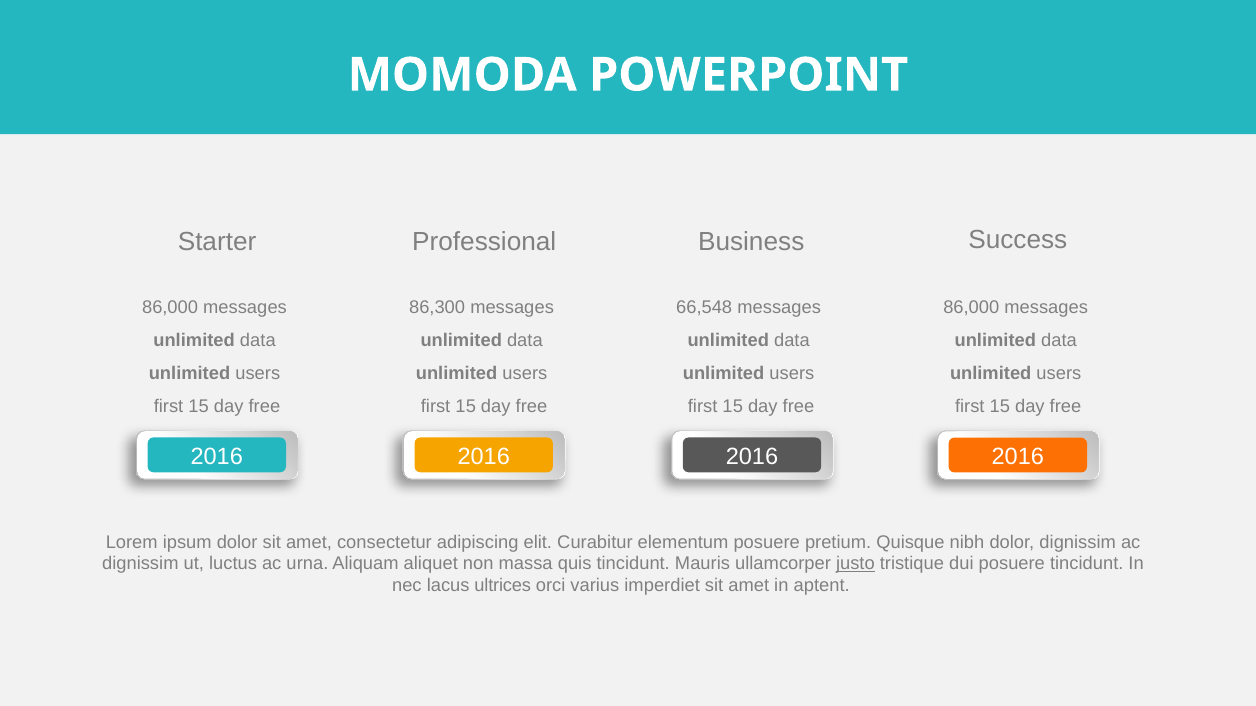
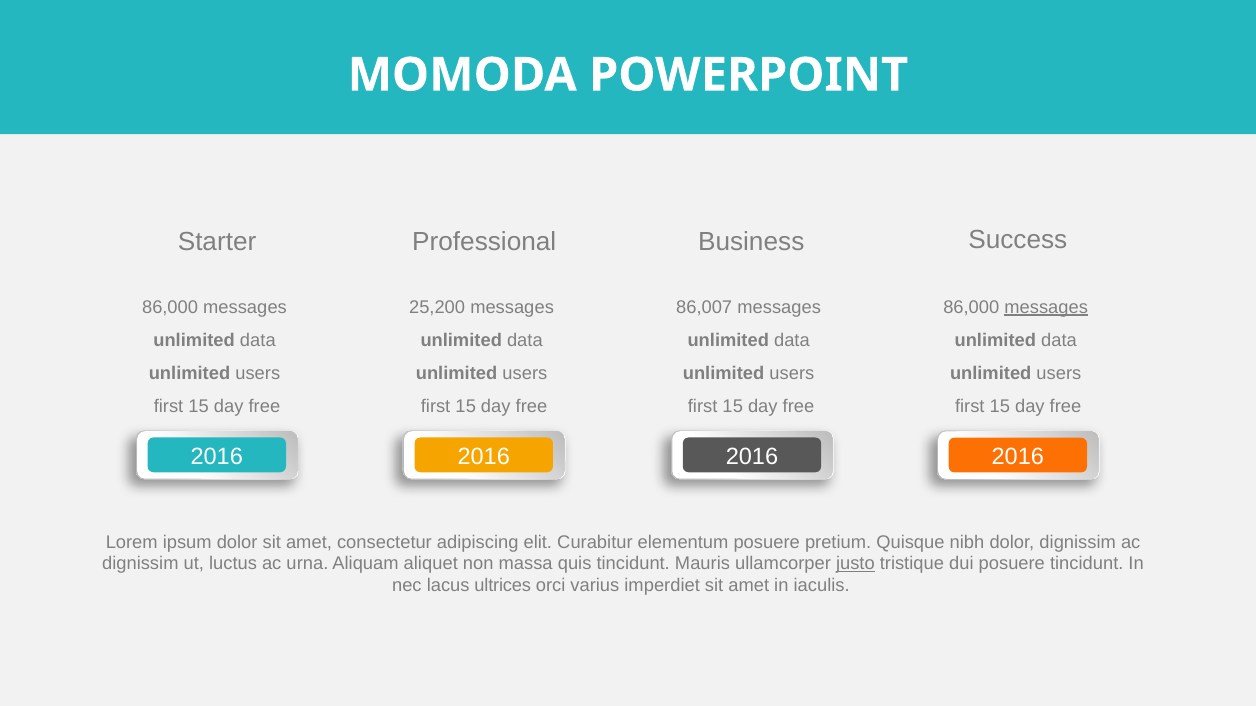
86,300: 86,300 -> 25,200
66,548: 66,548 -> 86,007
messages at (1046, 307) underline: none -> present
aptent: aptent -> iaculis
